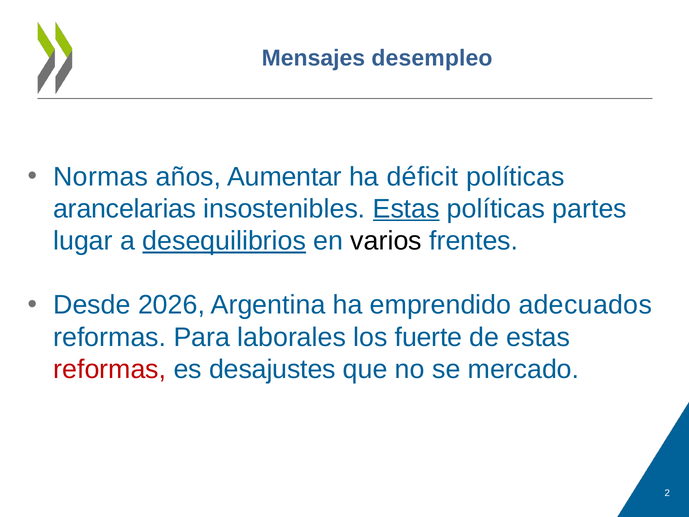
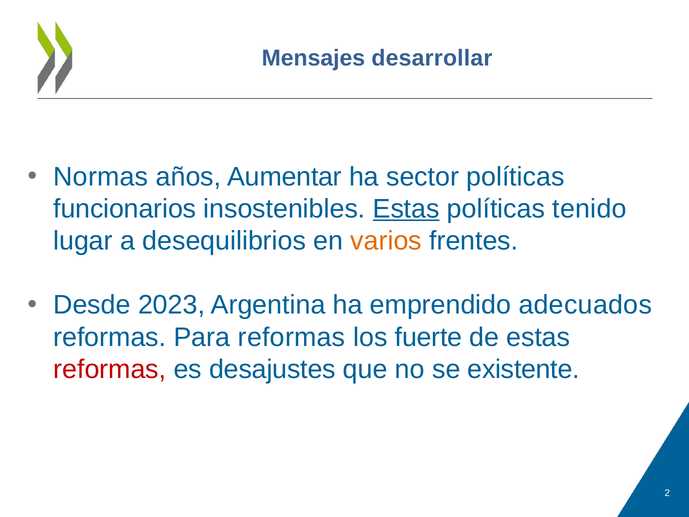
desempleo: desempleo -> desarrollar
déficit: déficit -> sector
arancelarias: arancelarias -> funcionarios
partes: partes -> tenido
desequilibrios underline: present -> none
varios colour: black -> orange
2026: 2026 -> 2023
Para laborales: laborales -> reformas
mercado: mercado -> existente
